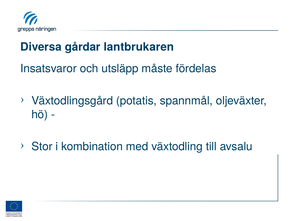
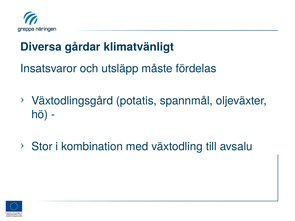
lantbrukaren: lantbrukaren -> klimatvänligt
